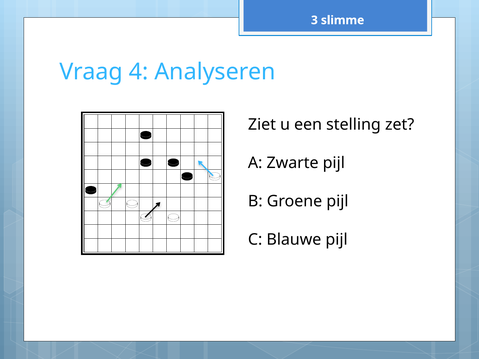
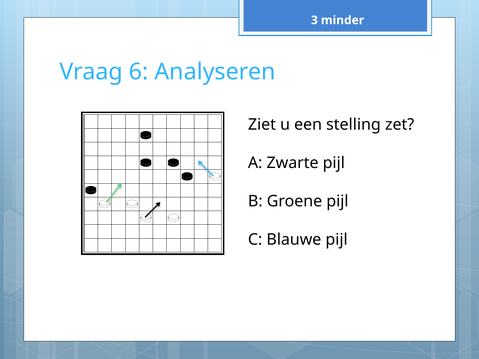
slimme: slimme -> minder
4: 4 -> 6
